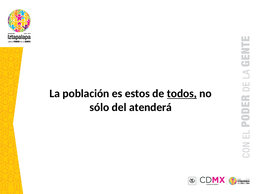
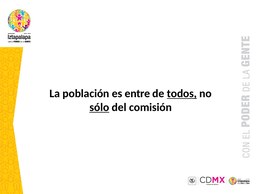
estos: estos -> entre
sólo underline: none -> present
atenderá: atenderá -> comisión
